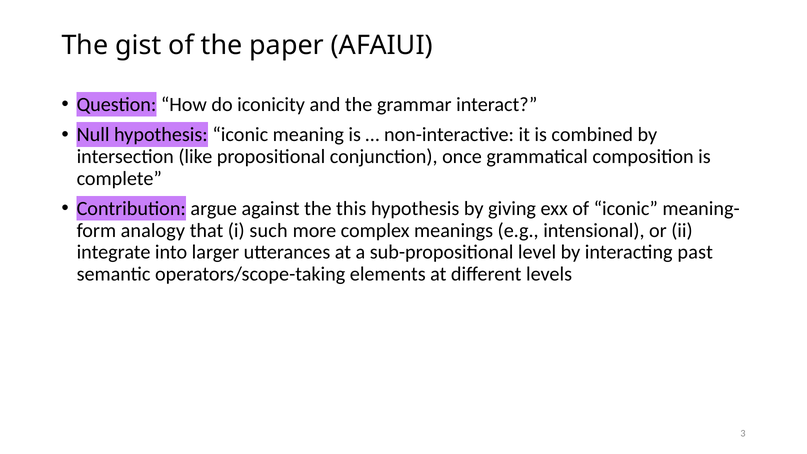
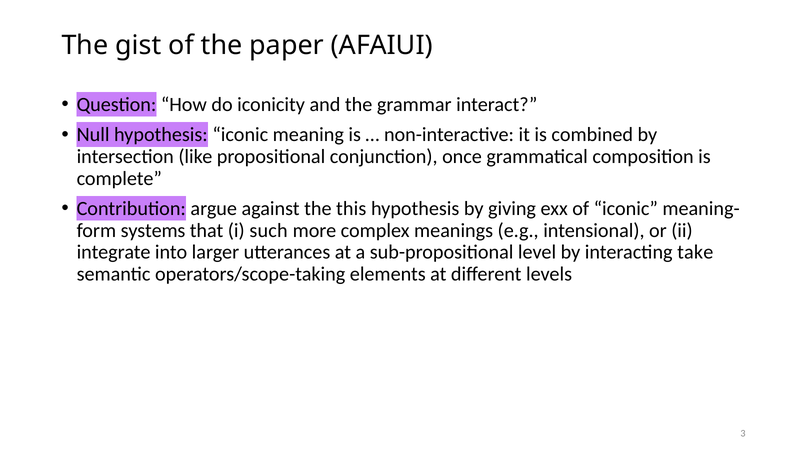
analogy: analogy -> systems
past: past -> take
